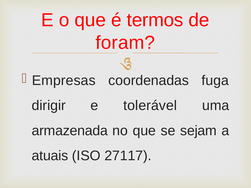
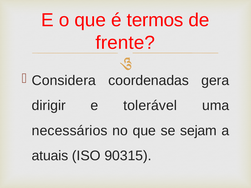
foram: foram -> frente
Empresas: Empresas -> Considera
fuga: fuga -> gera
armazenada: armazenada -> necessários
27117: 27117 -> 90315
